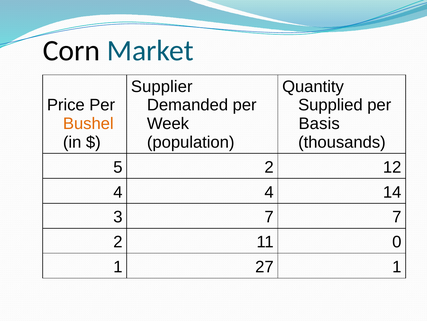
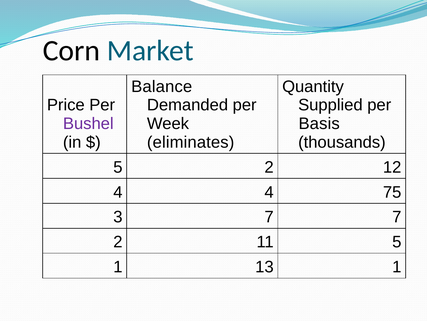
Supplier: Supplier -> Balance
Bushel colour: orange -> purple
population: population -> eliminates
14: 14 -> 75
11 0: 0 -> 5
27: 27 -> 13
